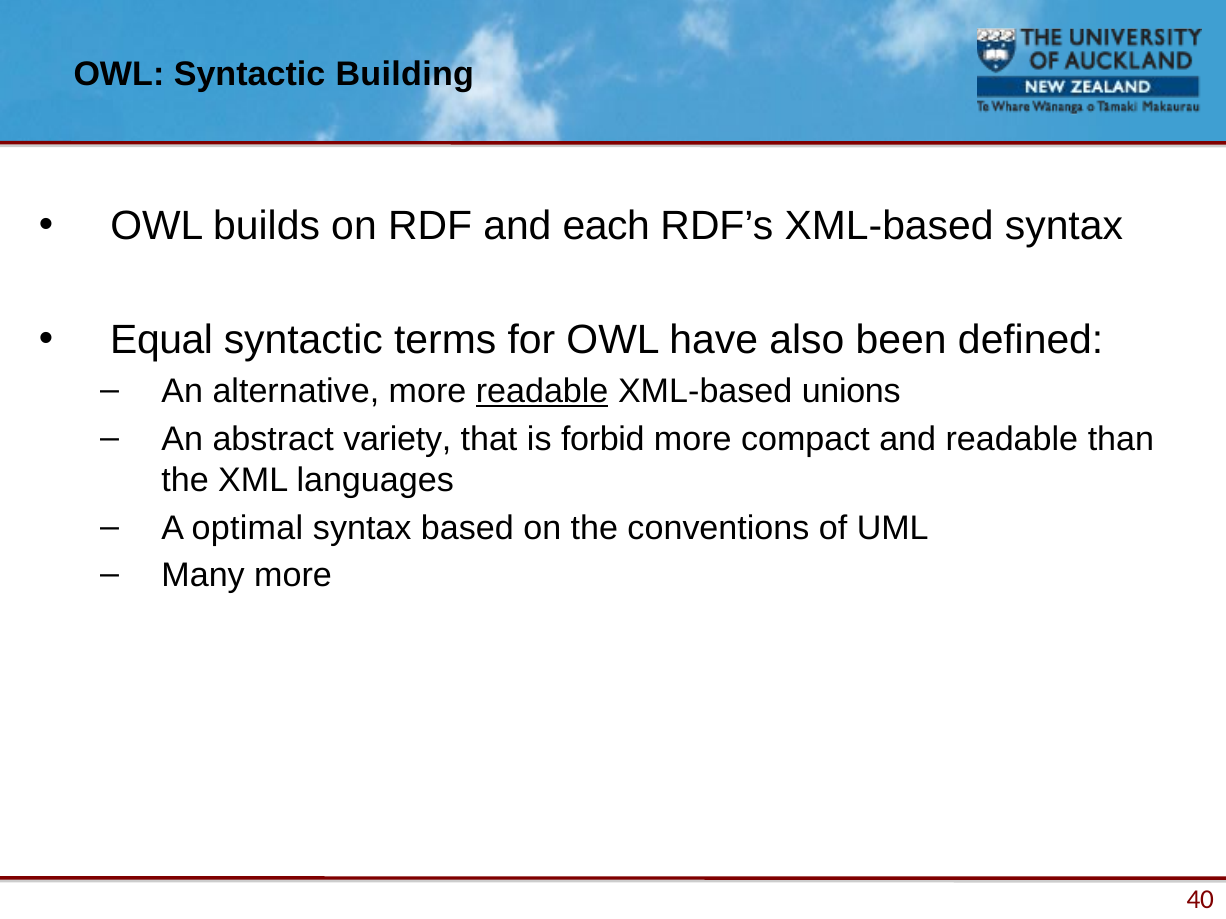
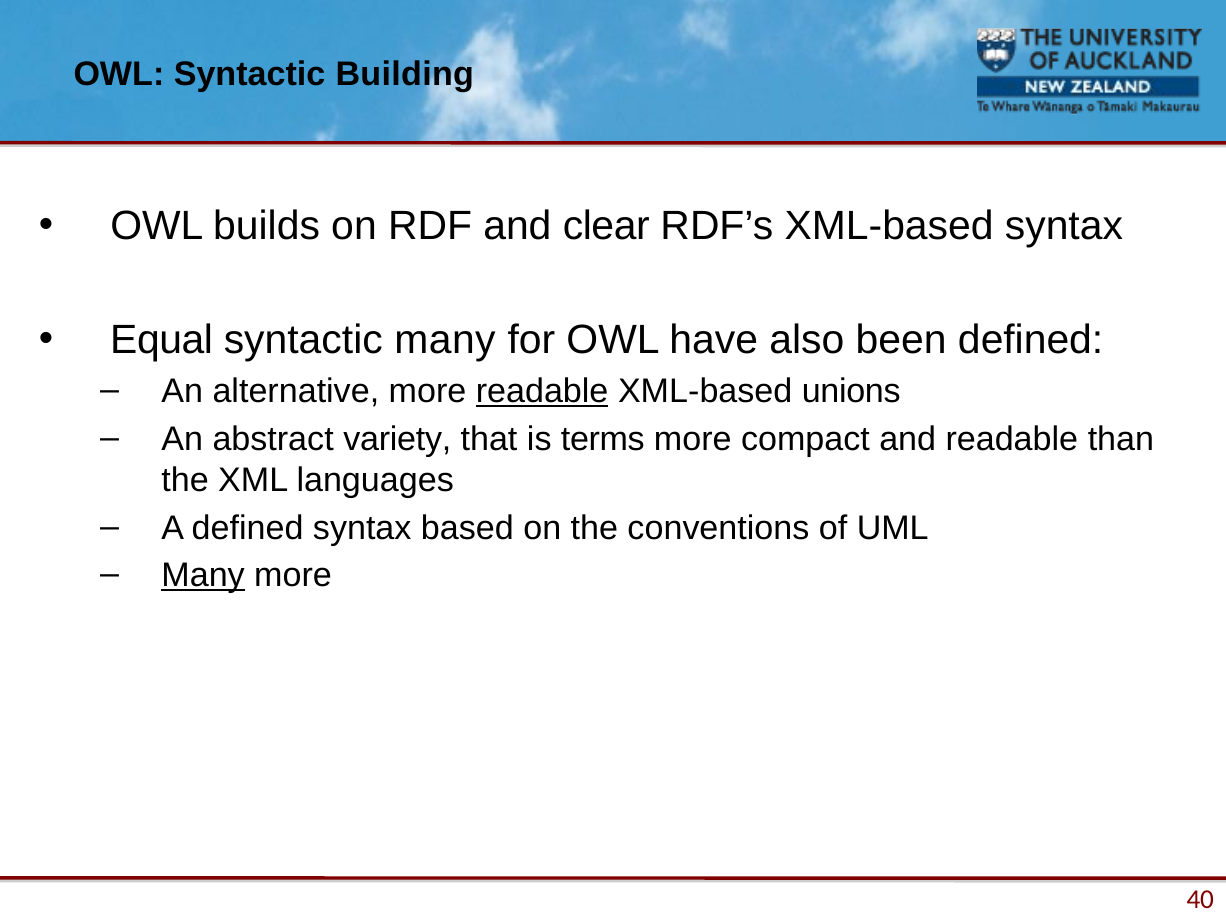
each: each -> clear
syntactic terms: terms -> many
forbid: forbid -> terms
A optimal: optimal -> defined
Many at (203, 576) underline: none -> present
